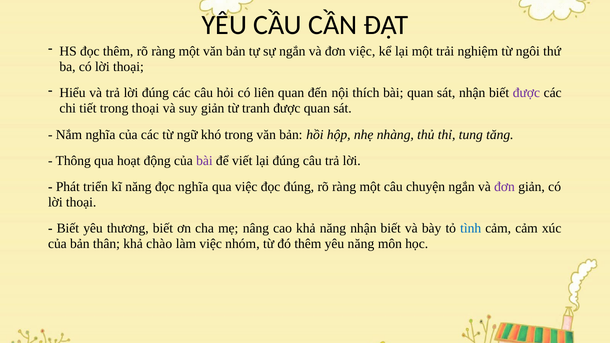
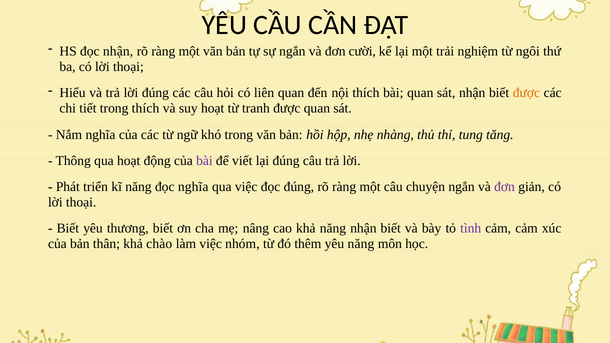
đọc thêm: thêm -> nhận
đơn việc: việc -> cười
được at (526, 93) colour: purple -> orange
trong thoại: thoại -> thích
suy giản: giản -> hoạt
tình colour: blue -> purple
